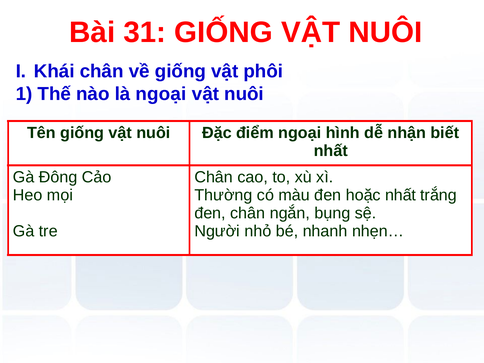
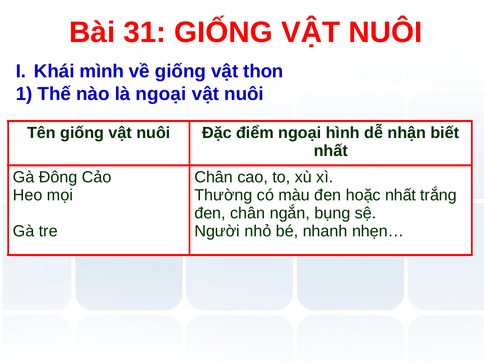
Khái chân: chân -> mình
phôi: phôi -> thon
